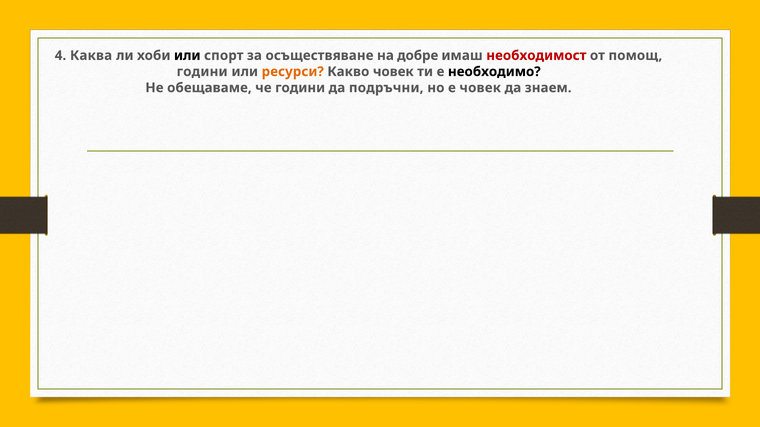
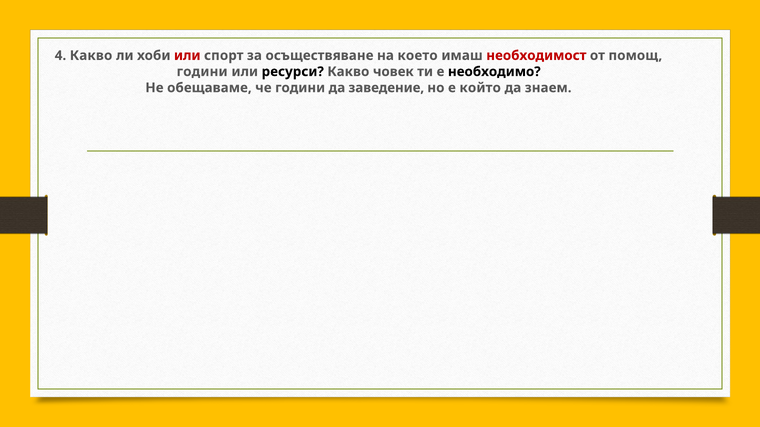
4 Каква: Каква -> Какво
или at (187, 56) colour: black -> red
добре: добре -> което
ресурси colour: orange -> black
подръчни: подръчни -> заведение
е човек: човек -> който
